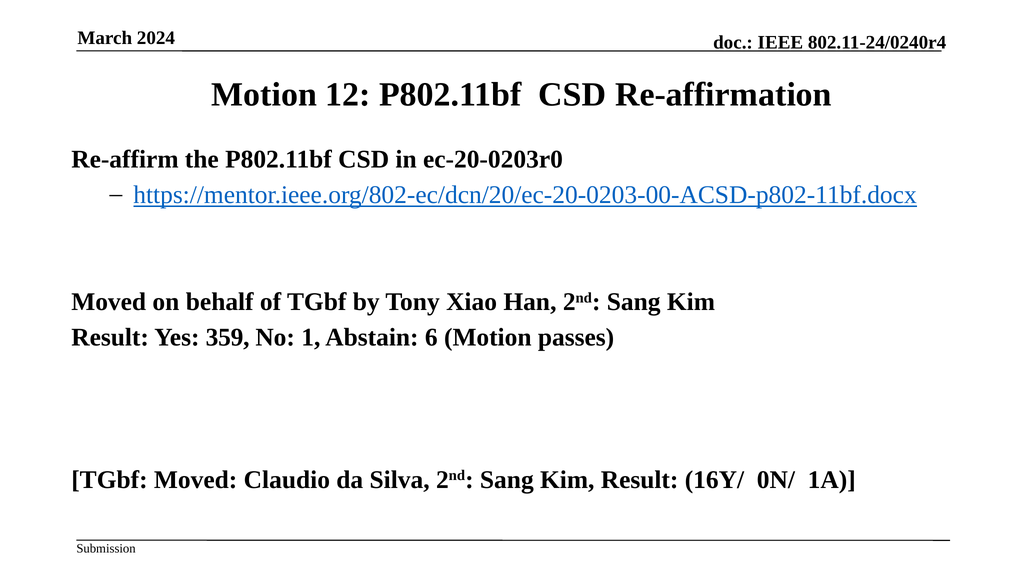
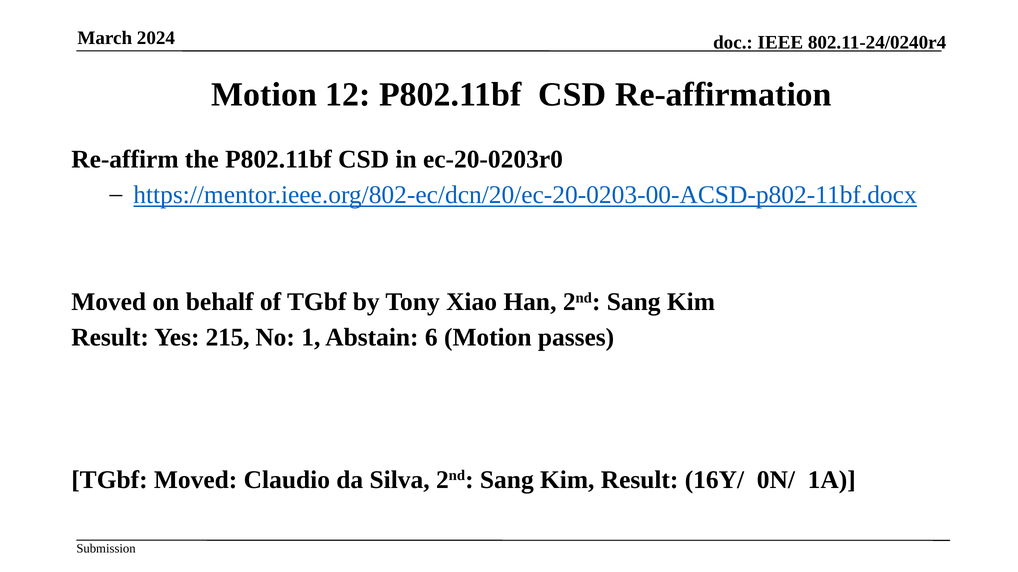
359: 359 -> 215
